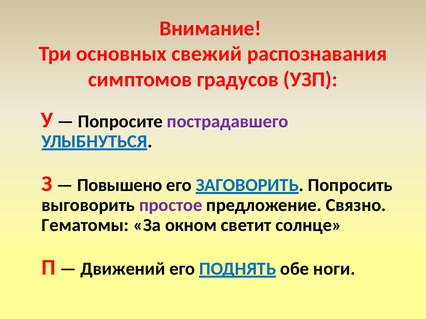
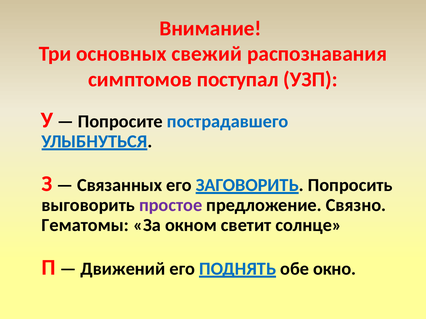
градусов: градусов -> поступал
пострадавшего colour: purple -> blue
Повышено: Повышено -> Связанных
ноги: ноги -> окно
